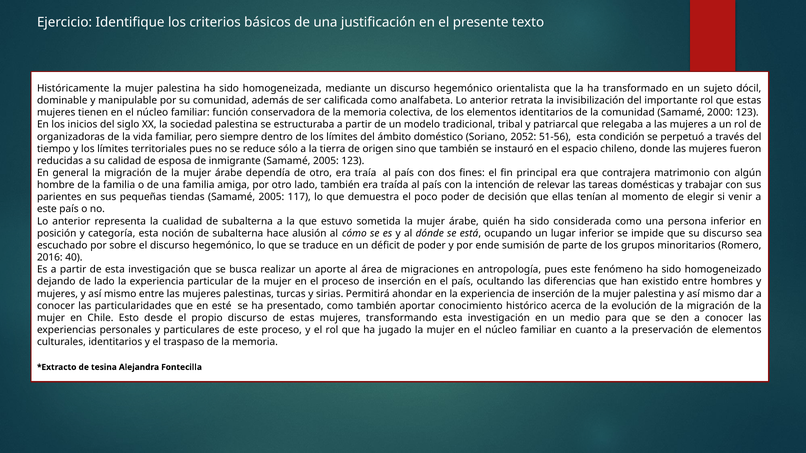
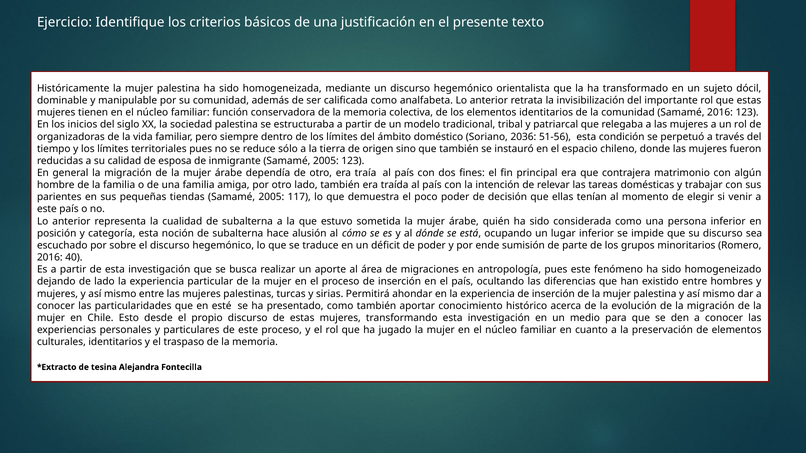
Samamé 2000: 2000 -> 2016
2052: 2052 -> 2036
